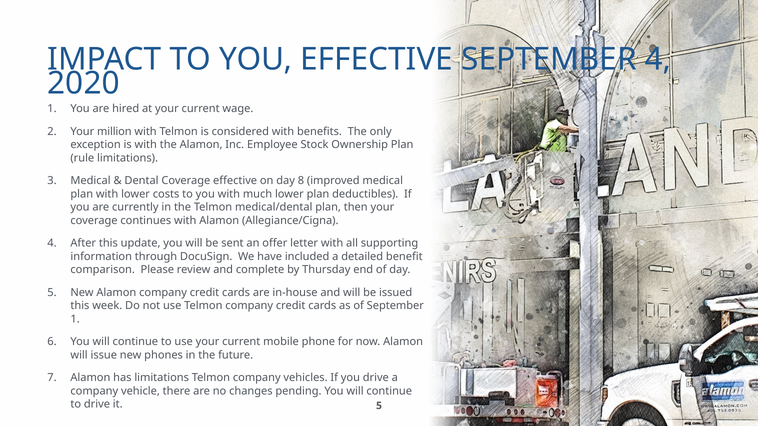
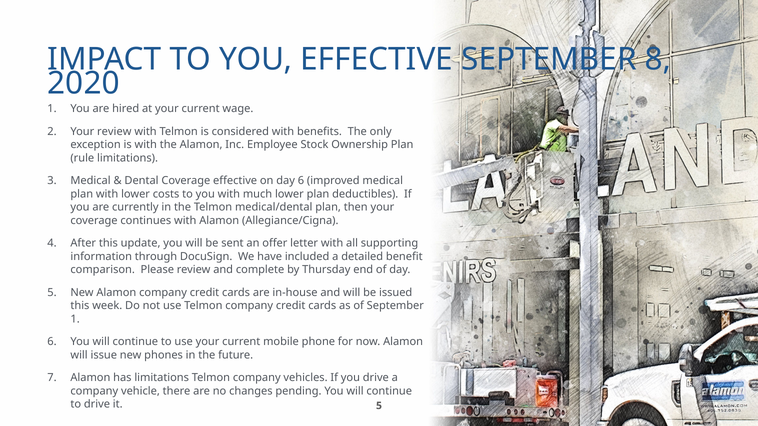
SEPTEMBER 4: 4 -> 8
Your million: million -> review
day 8: 8 -> 6
